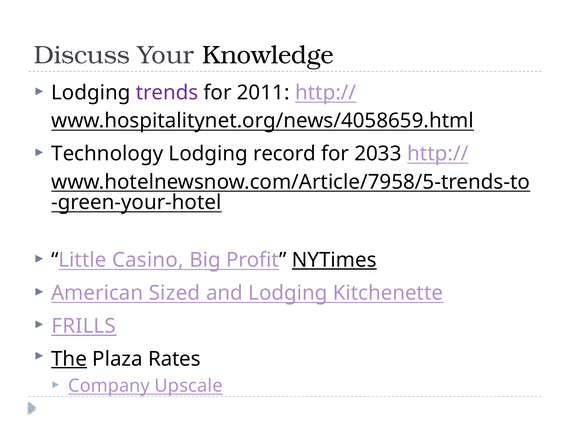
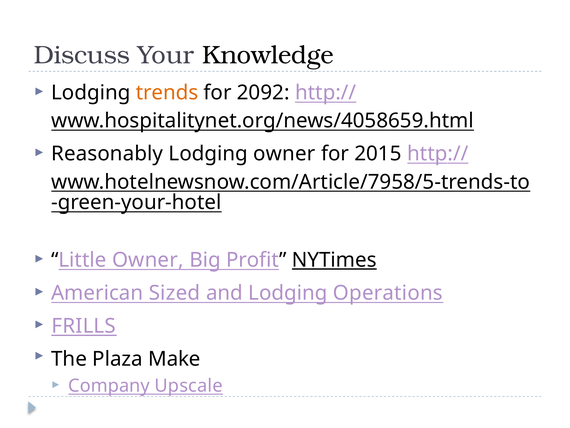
trends colour: purple -> orange
2011: 2011 -> 2092
Technology: Technology -> Reasonably
Lodging record: record -> owner
2033: 2033 -> 2015
Little Casino: Casino -> Owner
Kitchenette: Kitchenette -> Operations
The underline: present -> none
Rates: Rates -> Make
